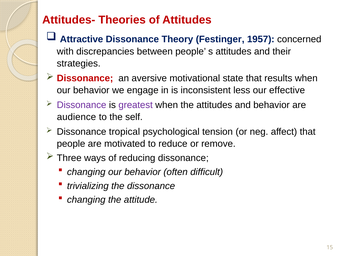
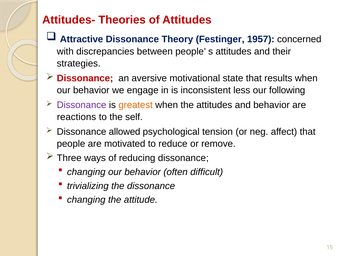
effective: effective -> following
greatest colour: purple -> orange
audience: audience -> reactions
tropical: tropical -> allowed
